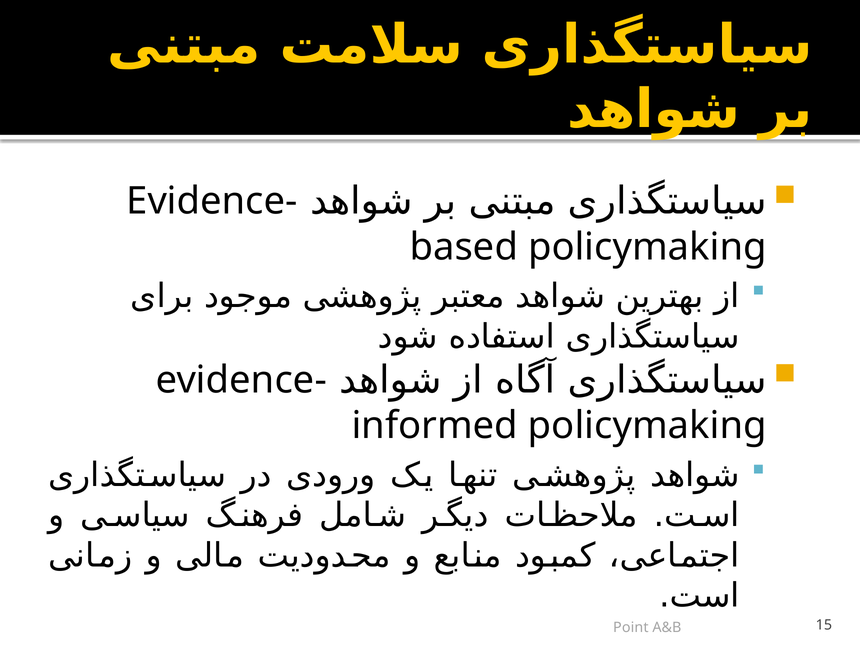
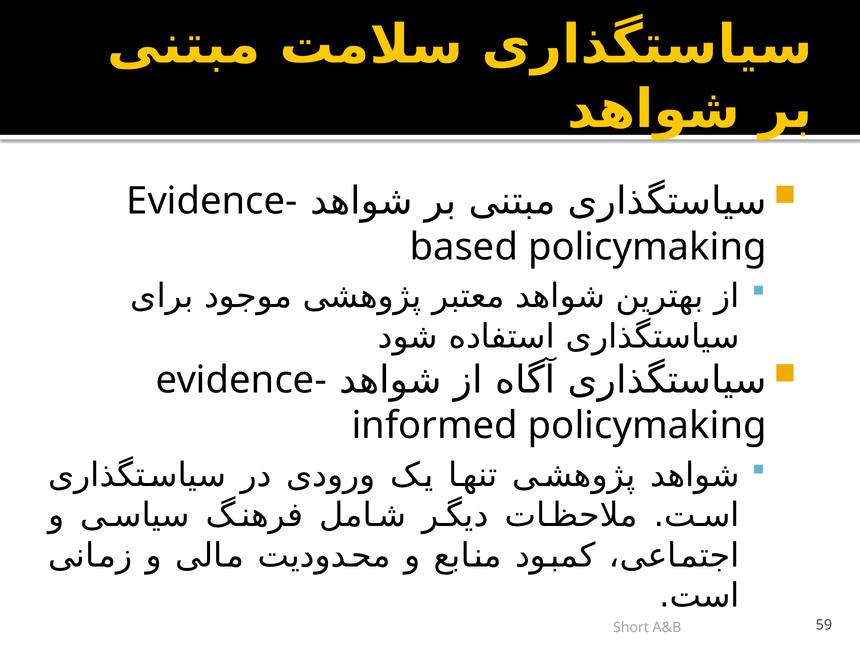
Point: Point -> Short
15: 15 -> 59
